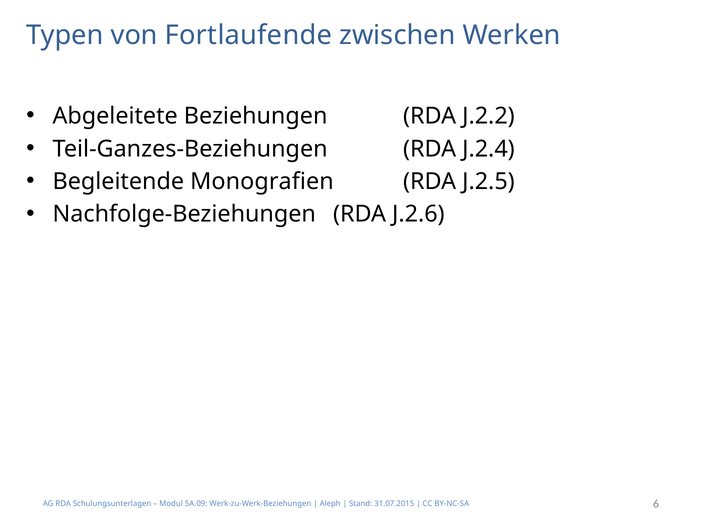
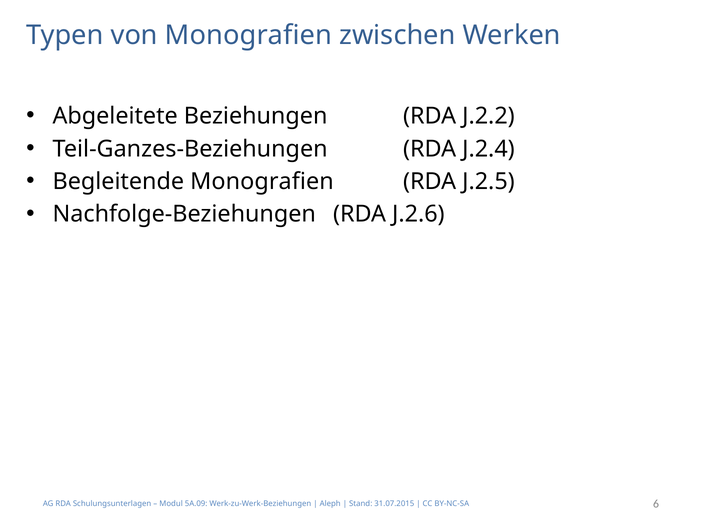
von Fortlaufende: Fortlaufende -> Monografien
